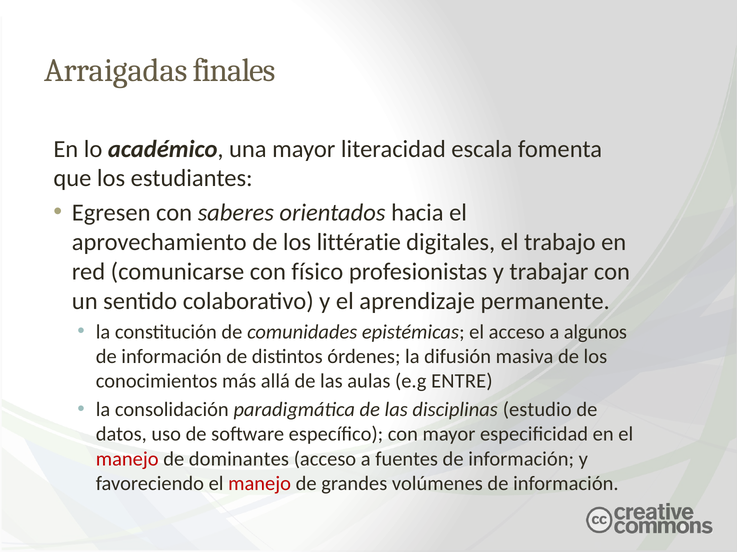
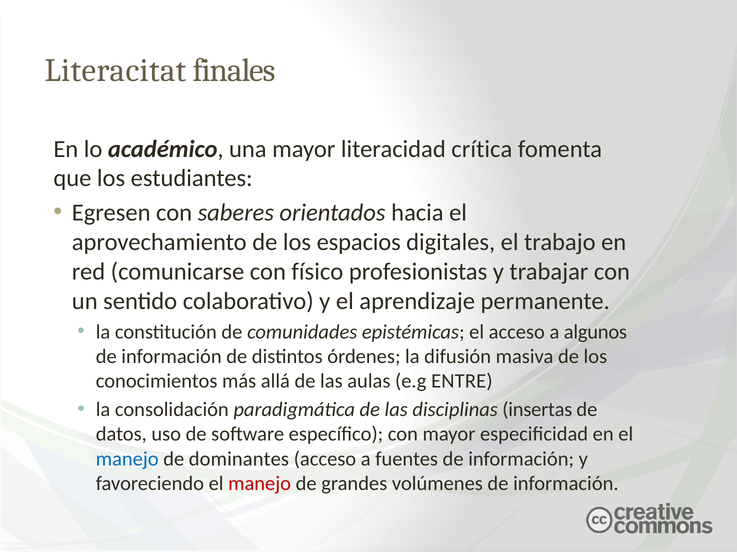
Arraigadas: Arraigadas -> Literacitat
escala: escala -> crítica
littératie: littératie -> espacios
estudio: estudio -> insertas
manejo at (127, 459) colour: red -> blue
